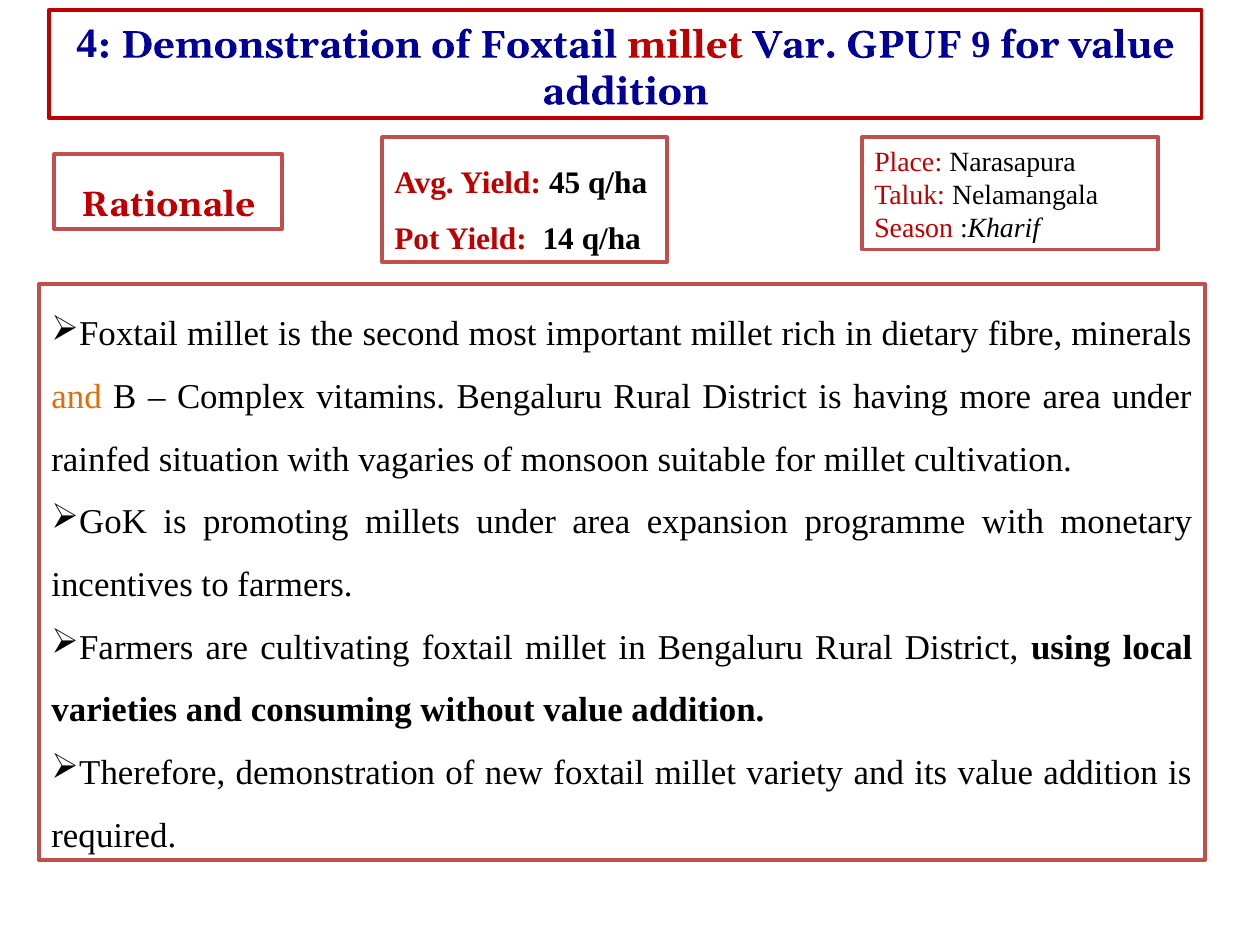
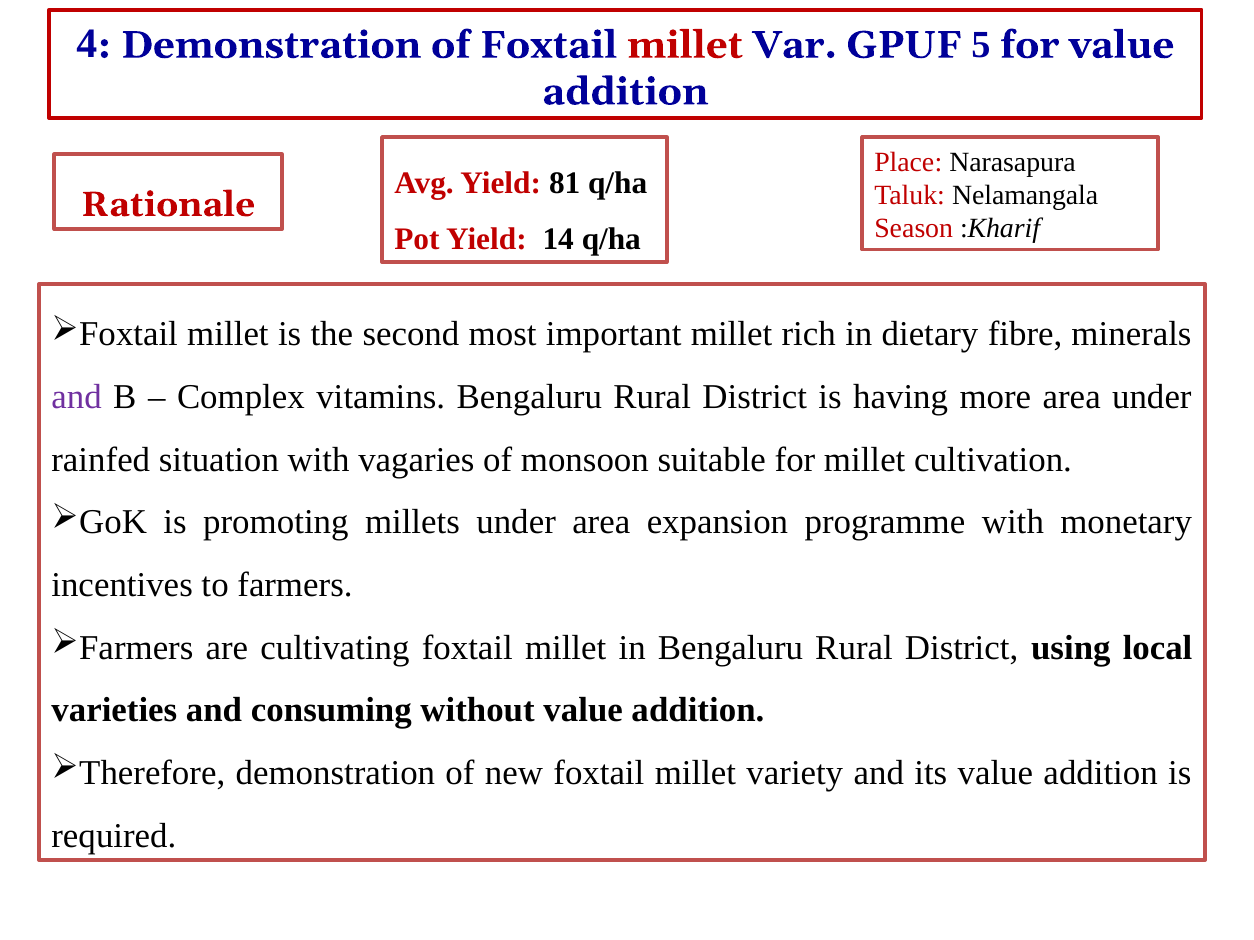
9: 9 -> 5
45: 45 -> 81
and at (77, 397) colour: orange -> purple
